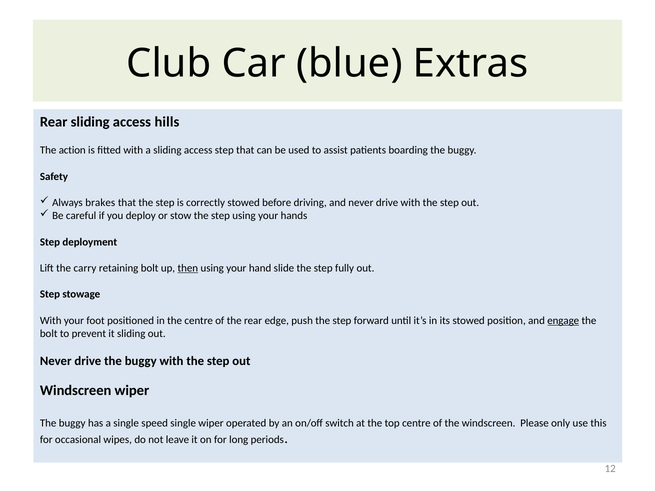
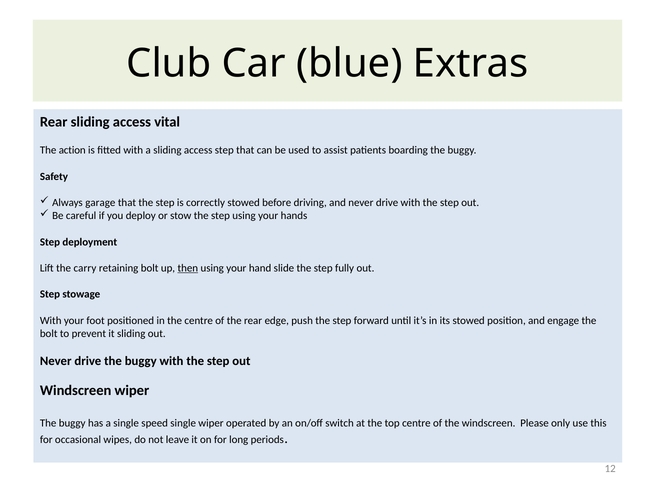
hills: hills -> vital
brakes: brakes -> garage
engage underline: present -> none
